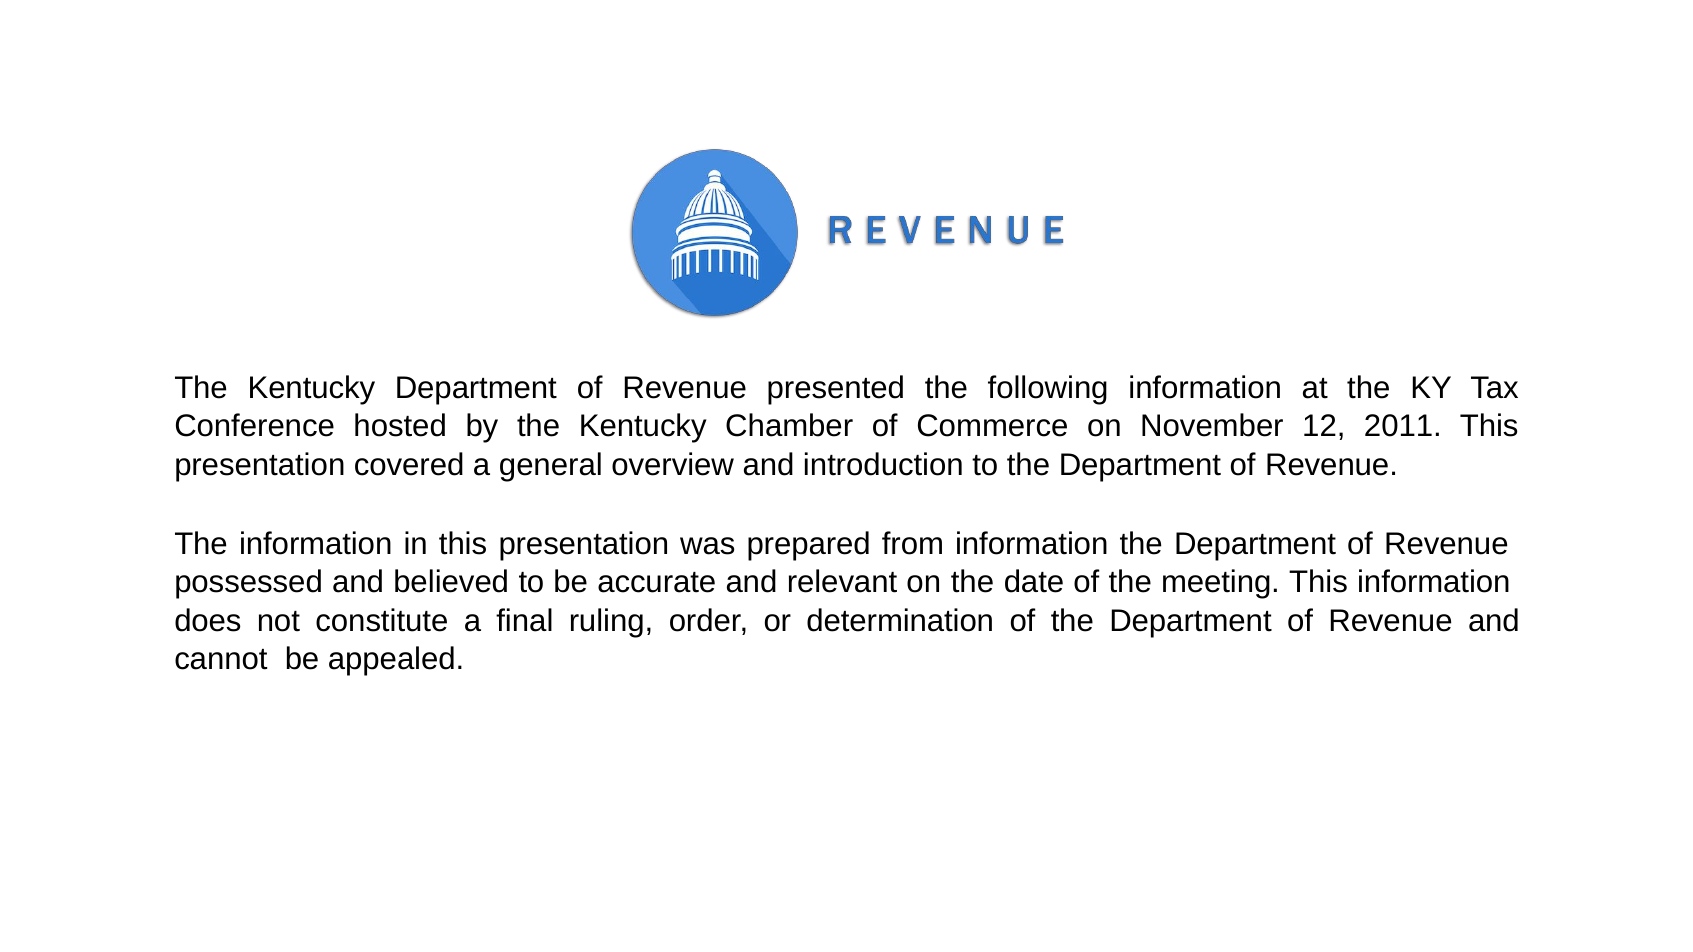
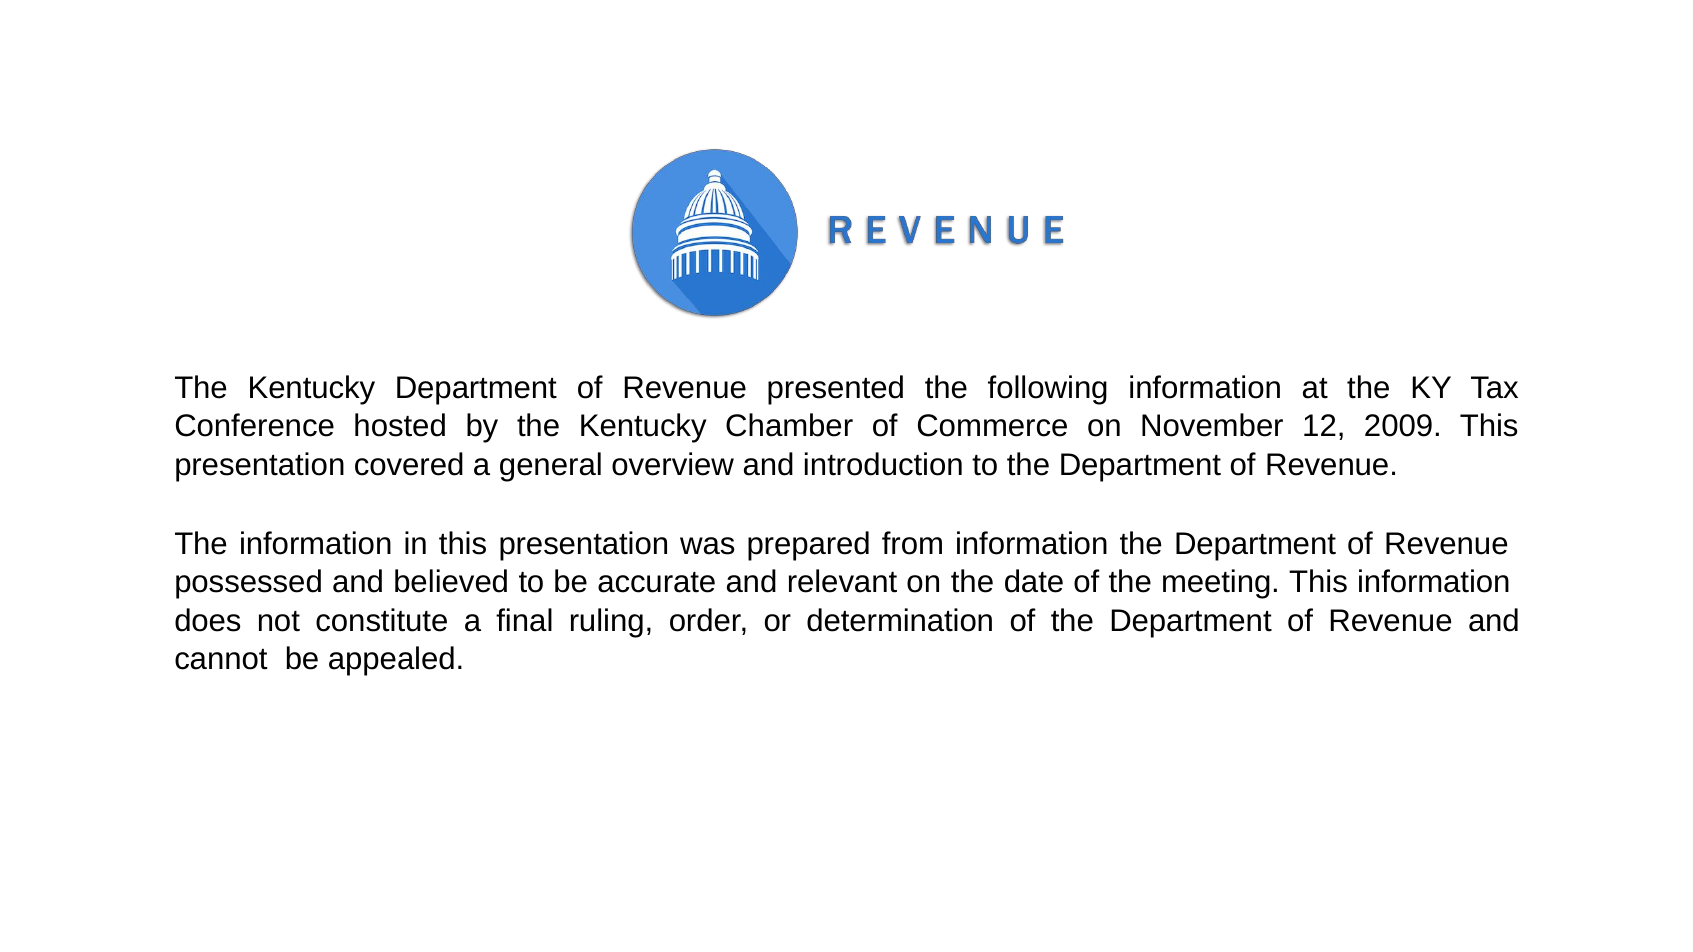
2011: 2011 -> 2009
